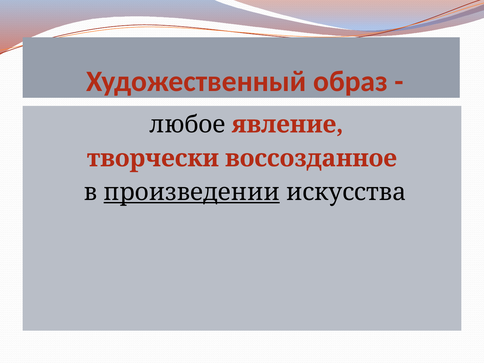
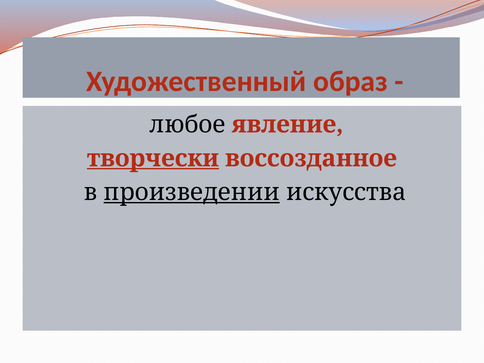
творчески underline: none -> present
